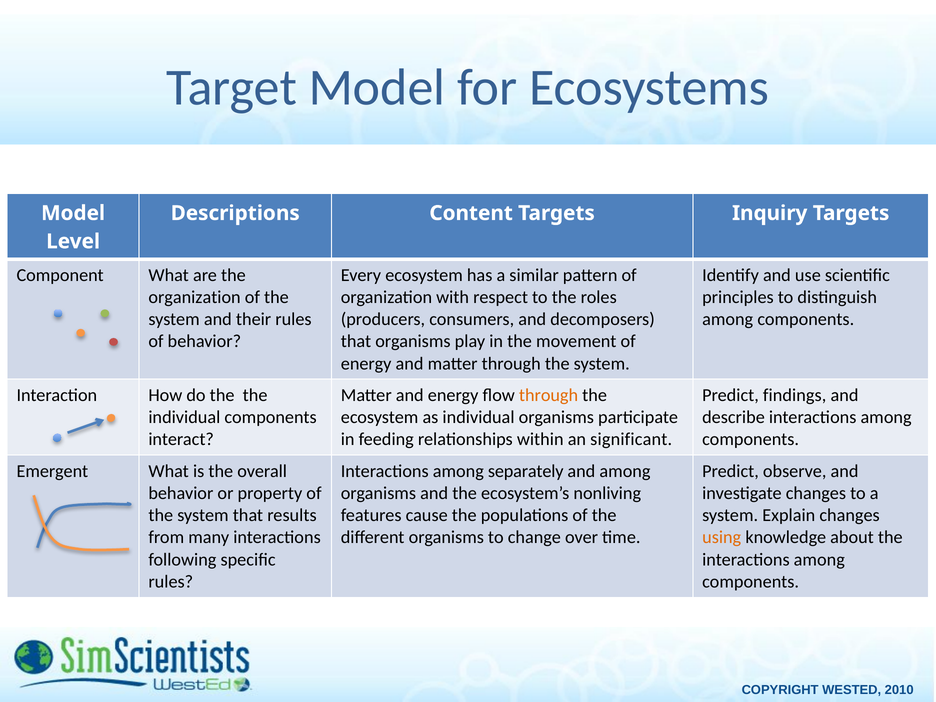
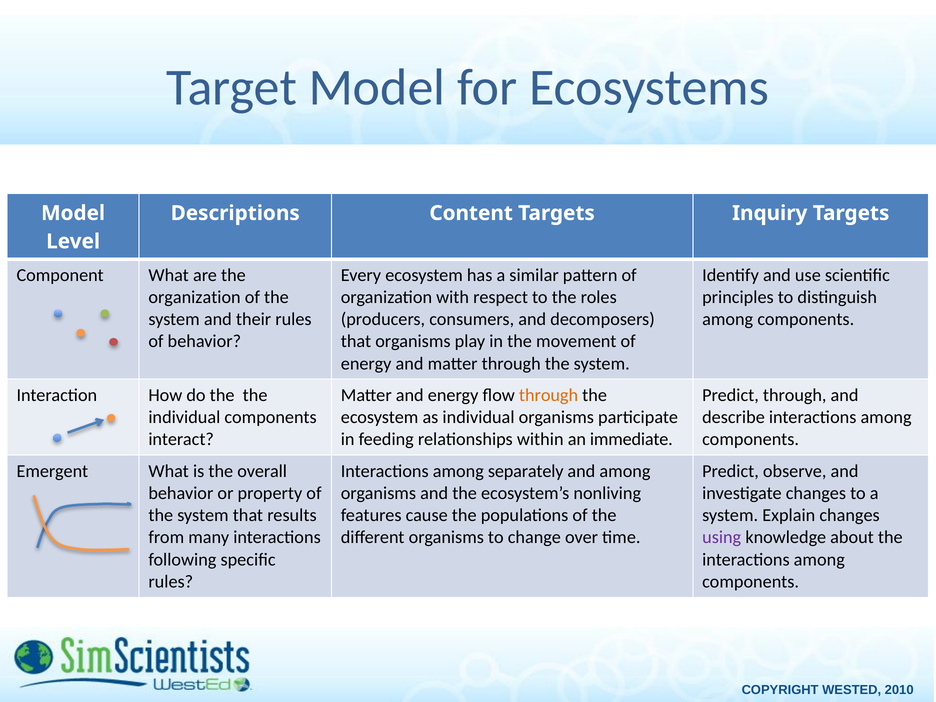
Predict findings: findings -> through
significant: significant -> immediate
using colour: orange -> purple
